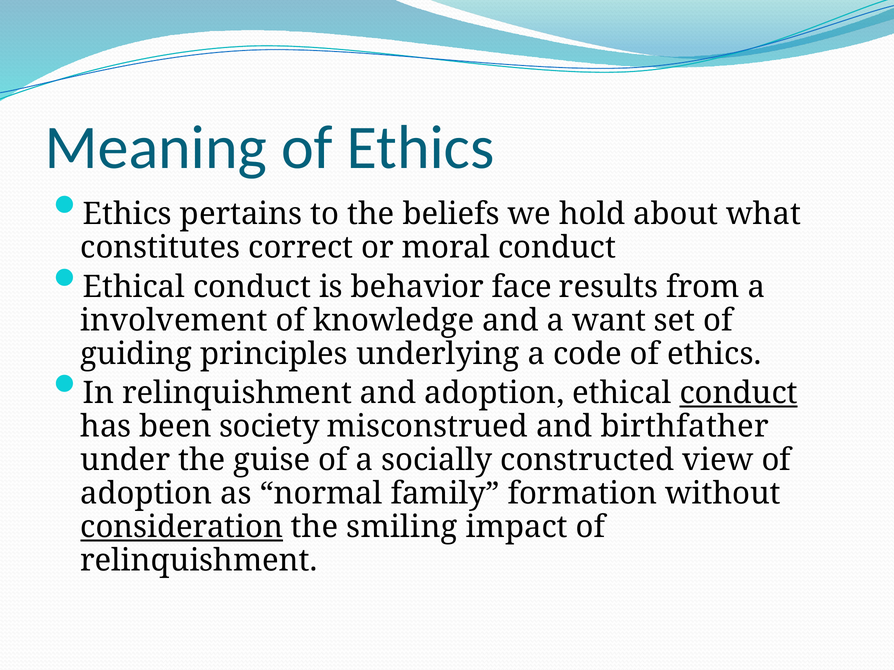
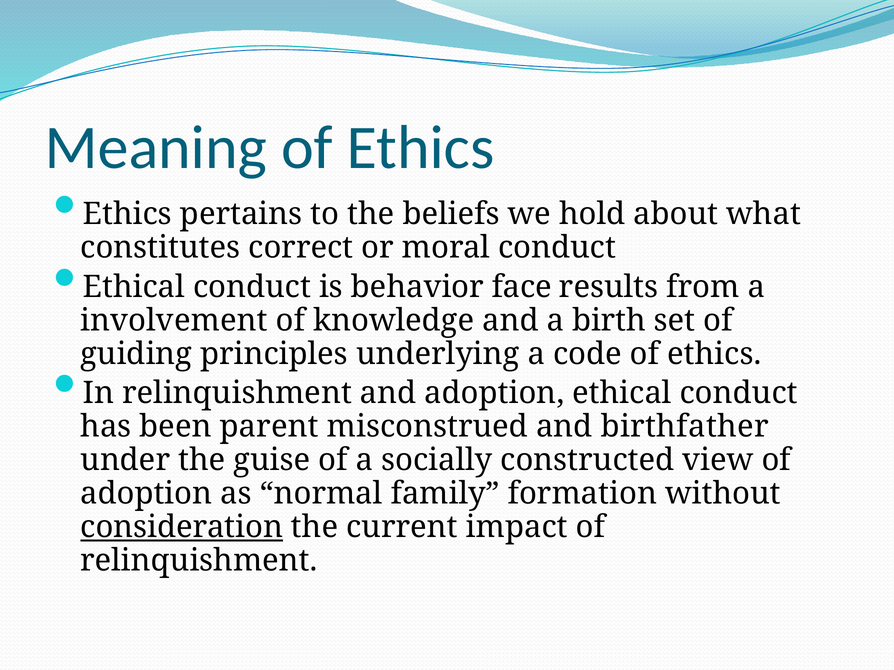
want: want -> birth
conduct at (739, 393) underline: present -> none
society: society -> parent
smiling: smiling -> current
